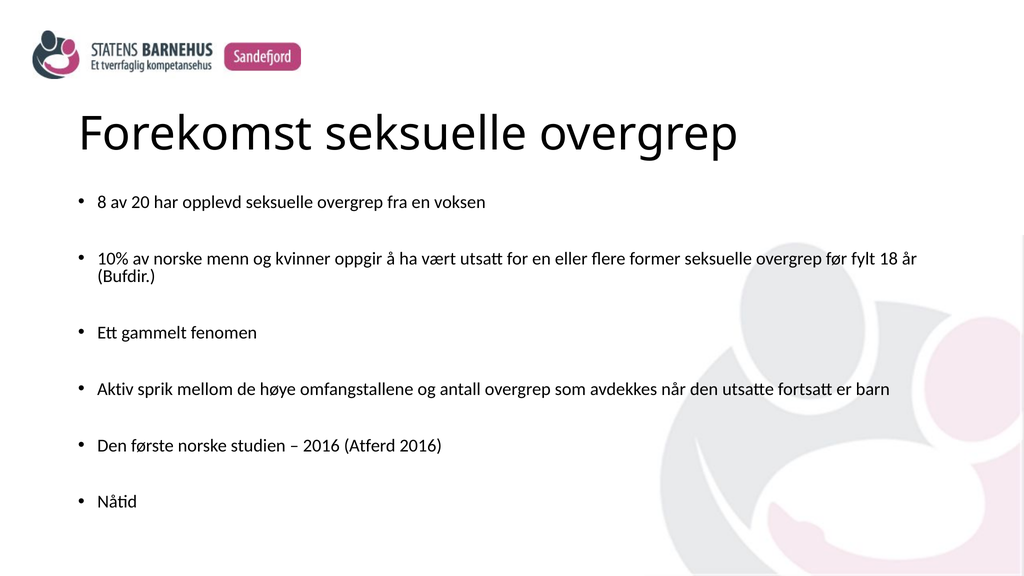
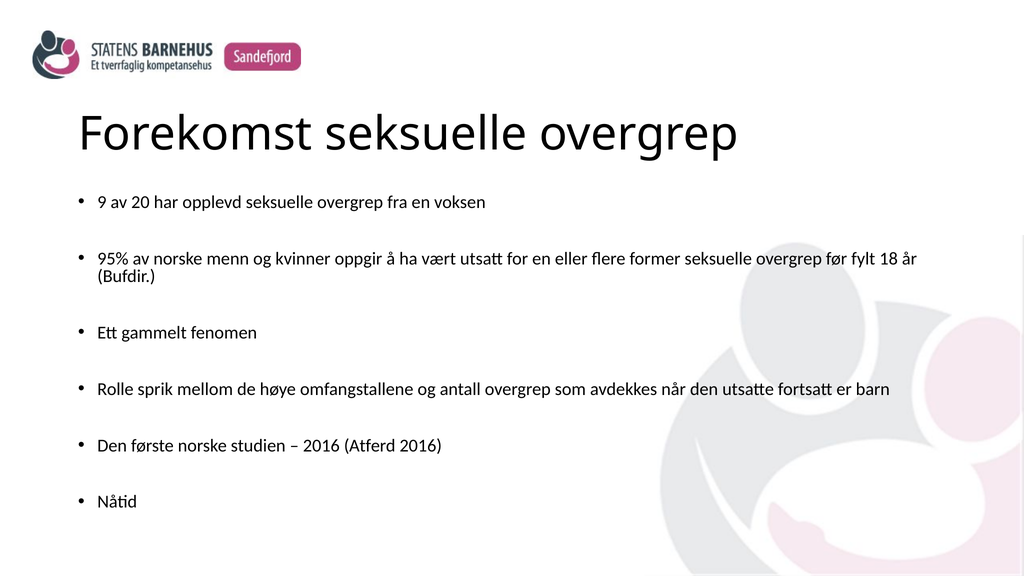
8: 8 -> 9
10%: 10% -> 95%
Aktiv: Aktiv -> Rolle
